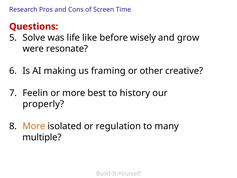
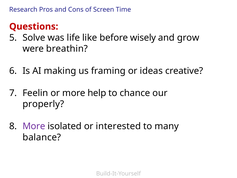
resonate: resonate -> breathin
other: other -> ideas
best: best -> help
history: history -> chance
More at (34, 126) colour: orange -> purple
regulation: regulation -> interested
multiple: multiple -> balance
